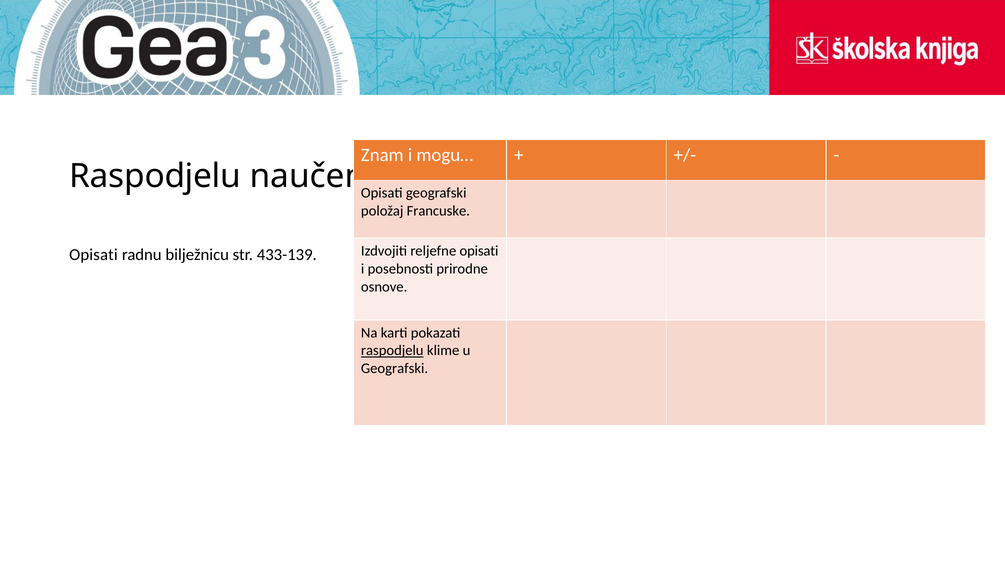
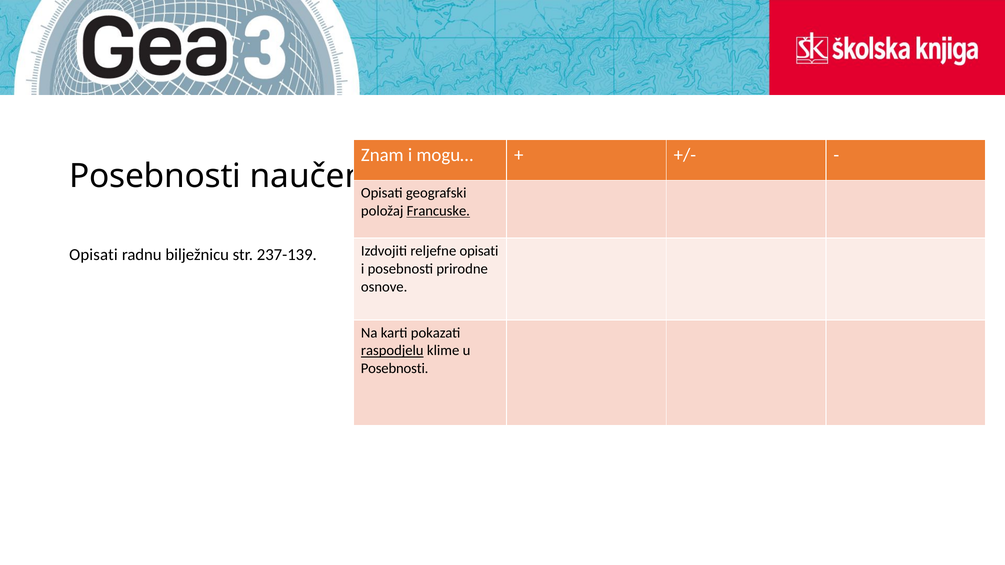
Raspodjelu at (155, 176): Raspodjelu -> Posebnosti
Francuske underline: none -> present
433-139: 433-139 -> 237-139
Geografski at (395, 369): Geografski -> Posebnosti
